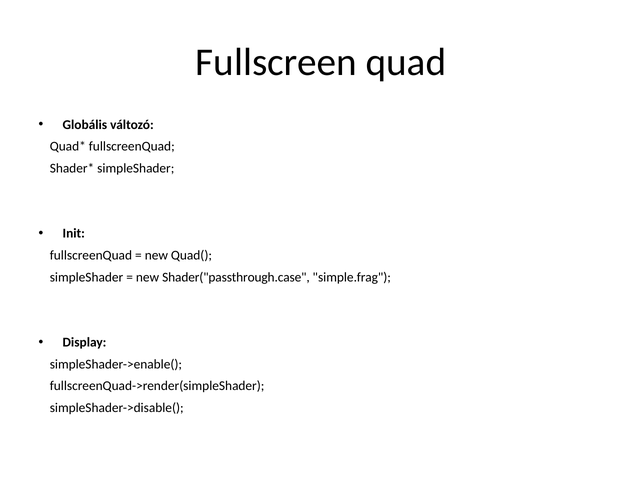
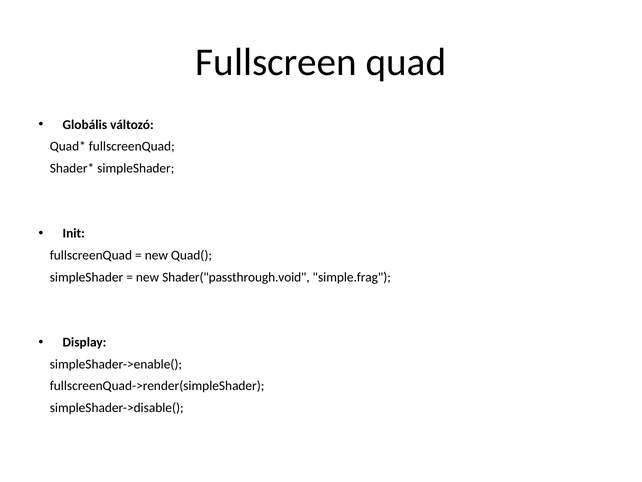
Shader("passthrough.case: Shader("passthrough.case -> Shader("passthrough.void
